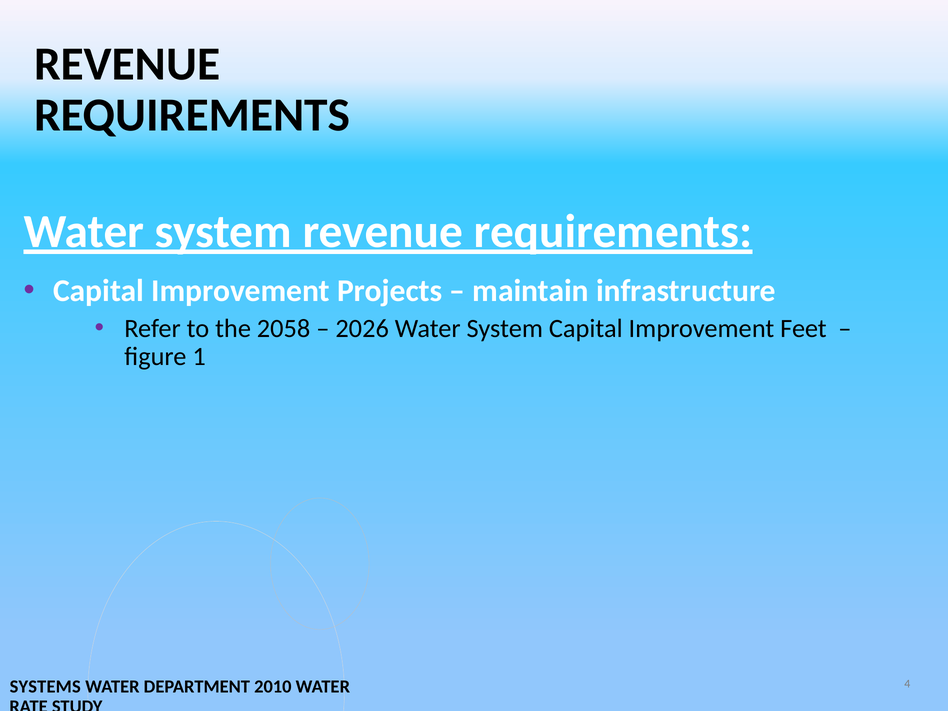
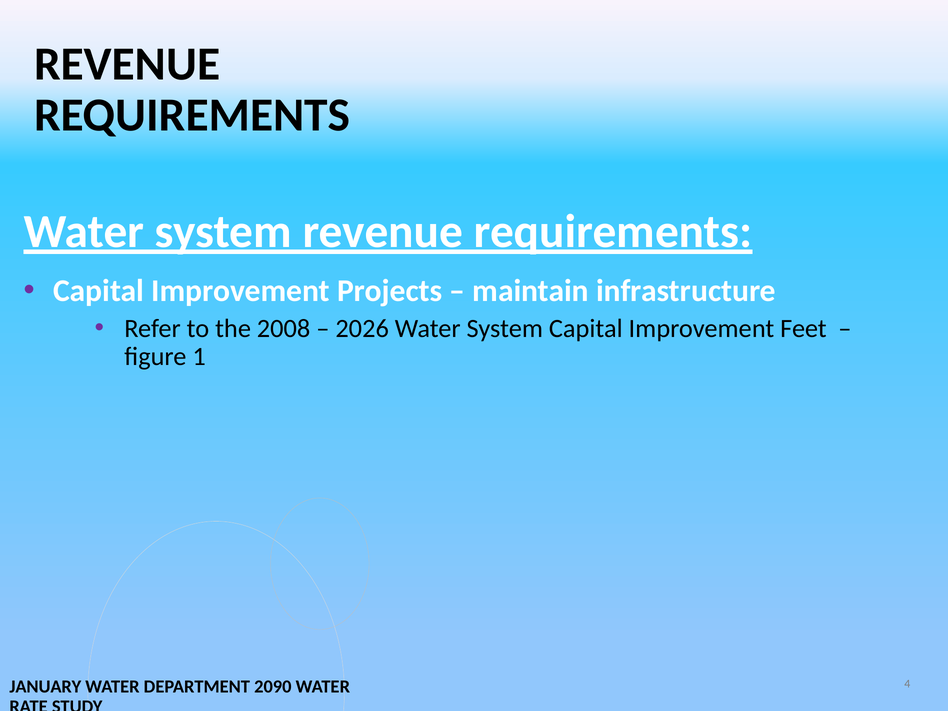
2058: 2058 -> 2008
SYSTEMS: SYSTEMS -> JANUARY
2010: 2010 -> 2090
